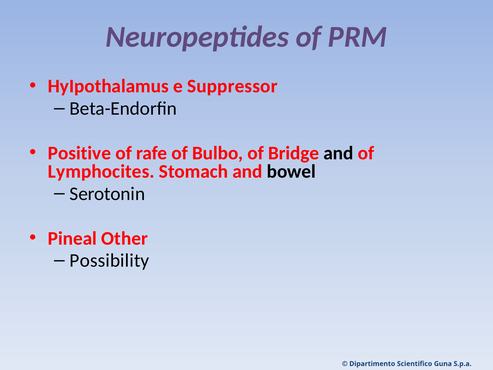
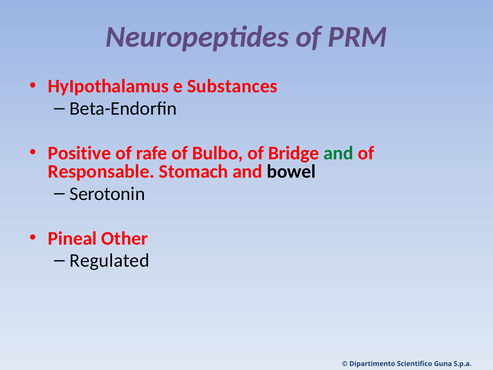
Suppressor: Suppressor -> Substances
and at (338, 153) colour: black -> green
Lymphocites: Lymphocites -> Responsable
Possibility: Possibility -> Regulated
